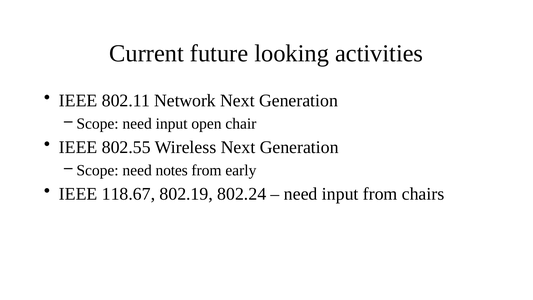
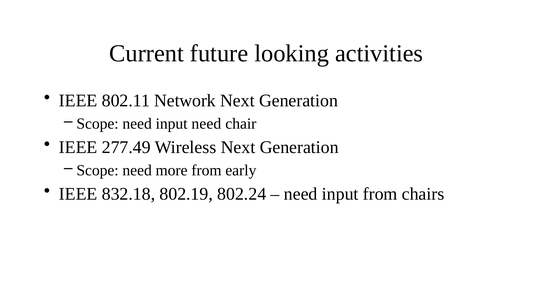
input open: open -> need
802.55: 802.55 -> 277.49
notes: notes -> more
118.67: 118.67 -> 832.18
